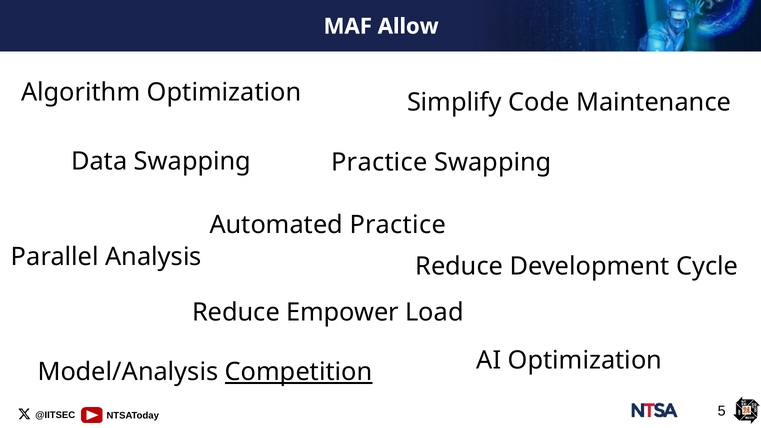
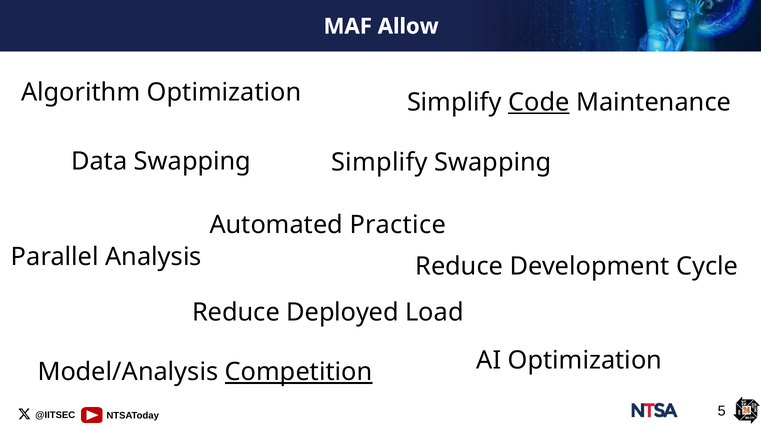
Code underline: none -> present
Data Swapping Practice: Practice -> Simplify
Empower: Empower -> Deployed
